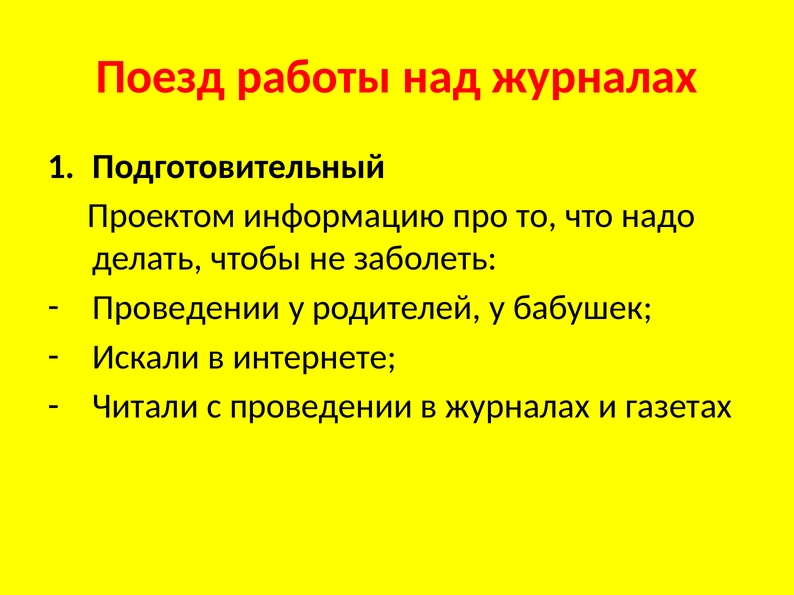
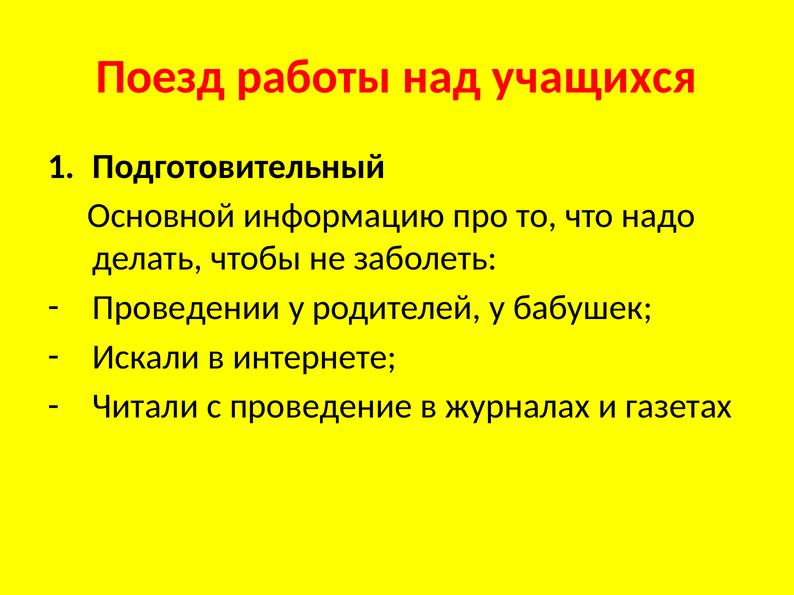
над журналах: журналах -> учащихся
Проектом: Проектом -> Основной
с проведении: проведении -> проведение
